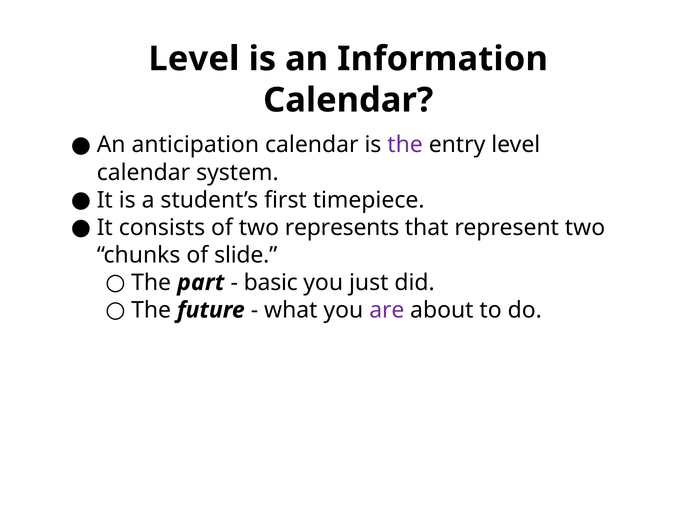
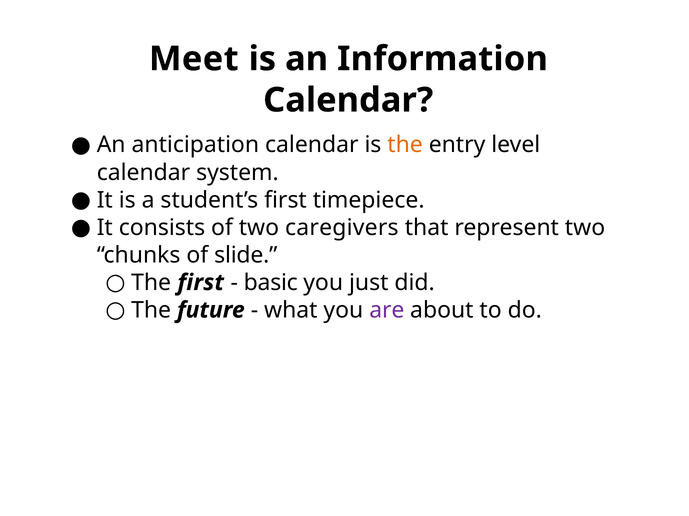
Level at (194, 59): Level -> Meet
the at (405, 145) colour: purple -> orange
represents: represents -> caregivers
The part: part -> first
